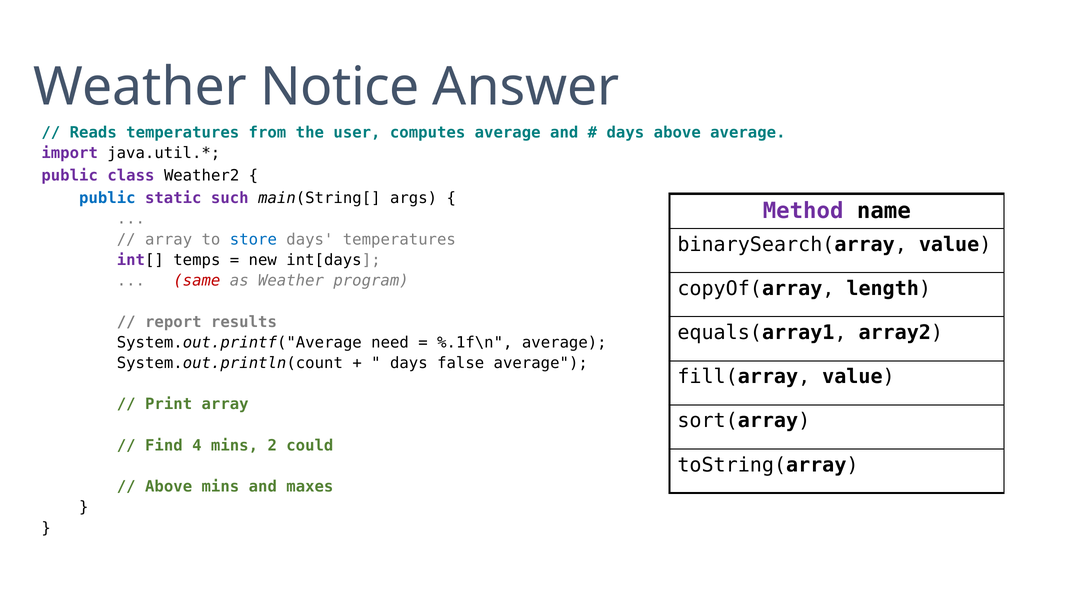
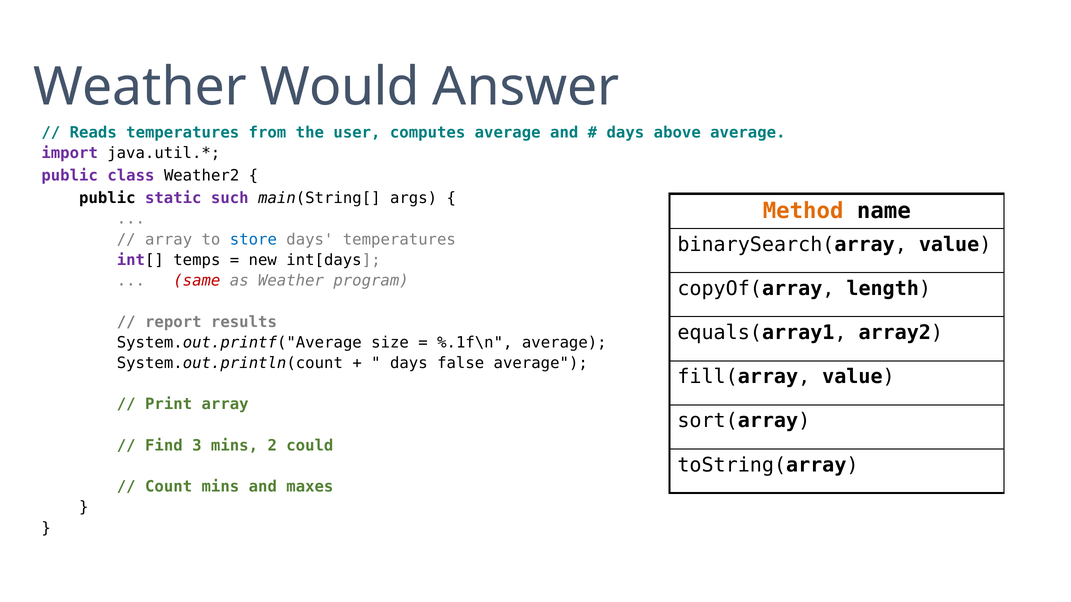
Notice: Notice -> Would
public at (107, 198) colour: blue -> black
Method colour: purple -> orange
need: need -> size
4: 4 -> 3
Above at (169, 487): Above -> Count
